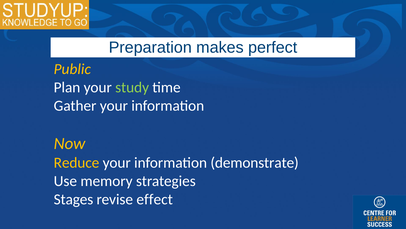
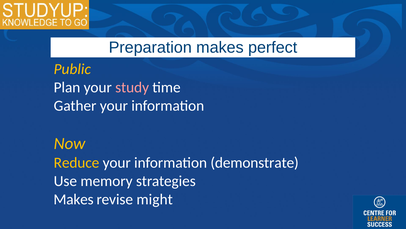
study colour: light green -> pink
Stages at (73, 199): Stages -> Makes
effect: effect -> might
